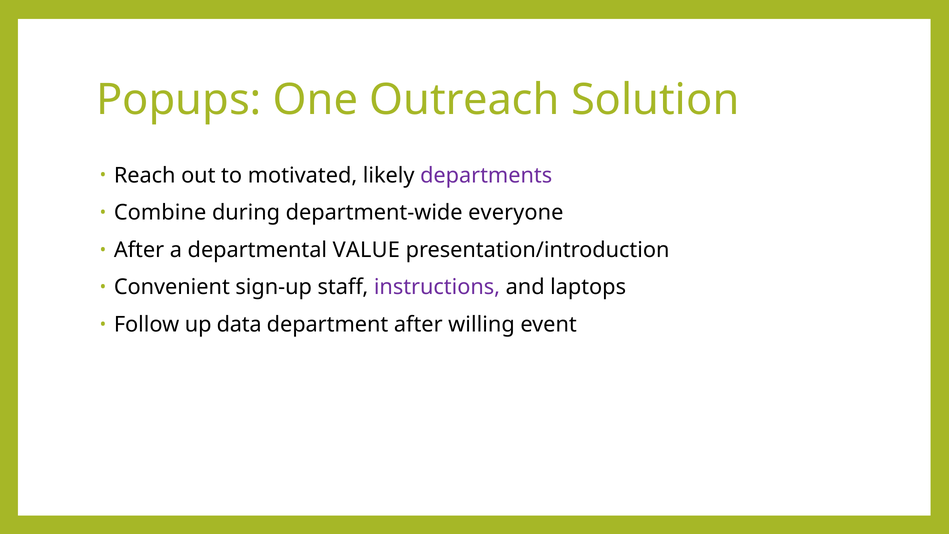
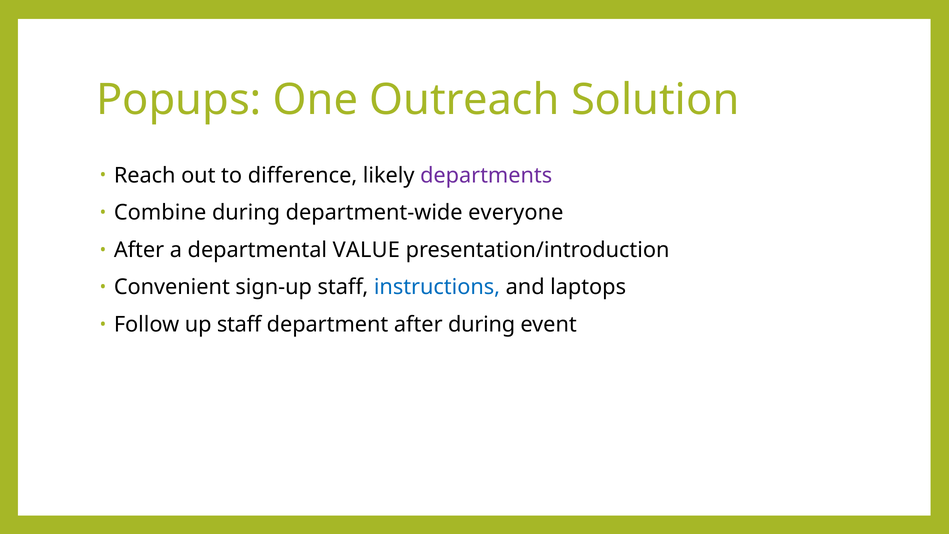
motivated: motivated -> difference
instructions colour: purple -> blue
up data: data -> staff
after willing: willing -> during
